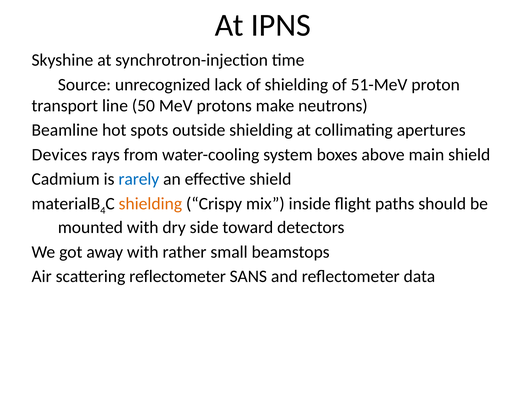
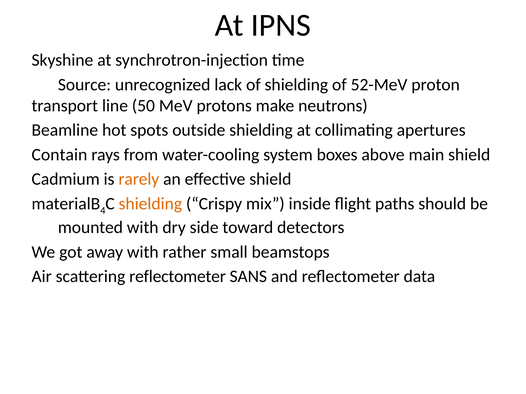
51-MeV: 51-MeV -> 52-MeV
Devices: Devices -> Contain
rarely colour: blue -> orange
